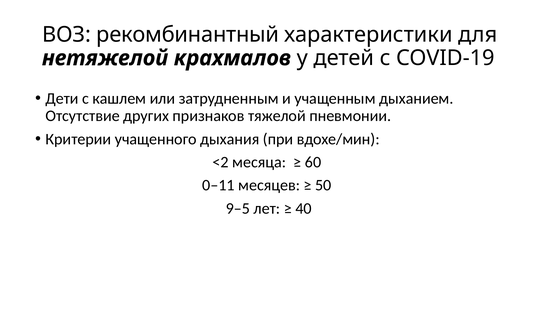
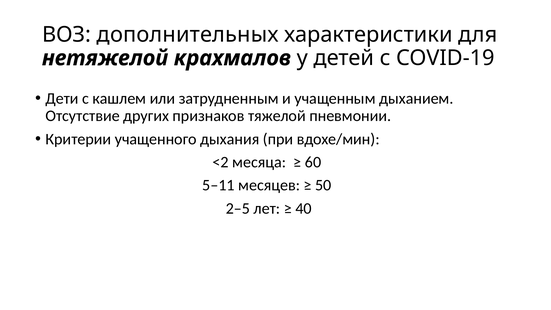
рекомбинантный: рекомбинантный -> дополнительных
0–11: 0–11 -> 5–11
9–5: 9–5 -> 2–5
